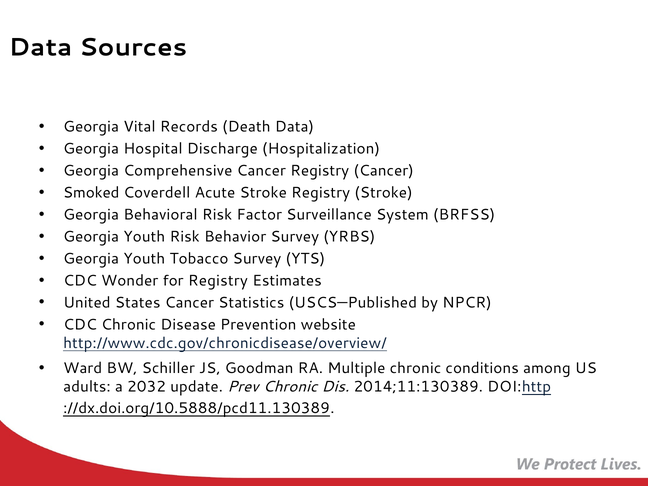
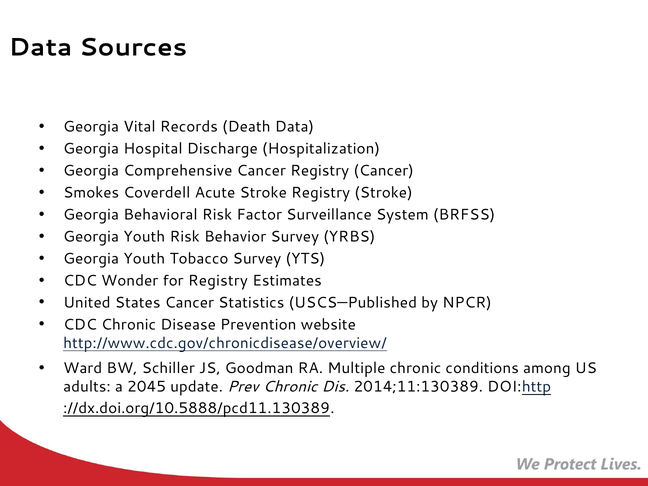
Smoked: Smoked -> Smokes
2032: 2032 -> 2045
